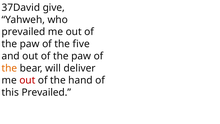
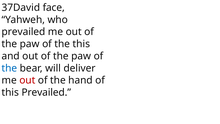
give: give -> face
the five: five -> this
the at (9, 68) colour: orange -> blue
